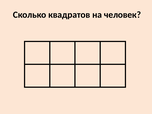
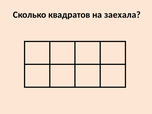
человек: человек -> заехала
